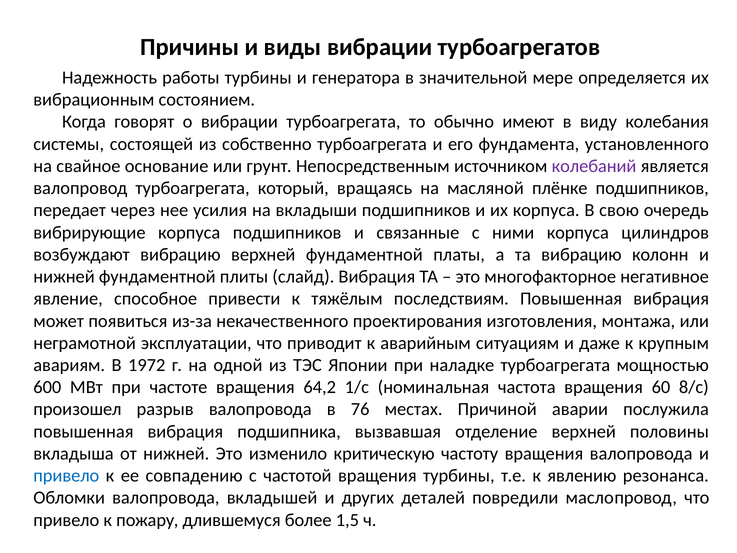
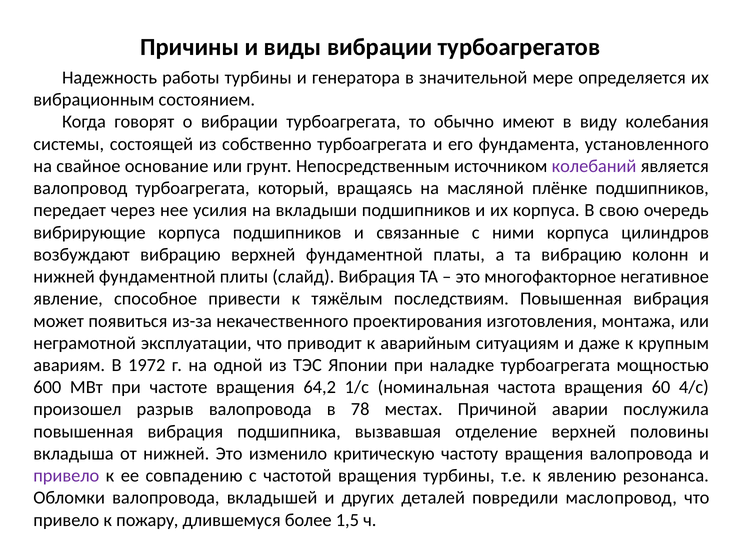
8/с: 8/с -> 4/с
76: 76 -> 78
привело at (66, 476) colour: blue -> purple
